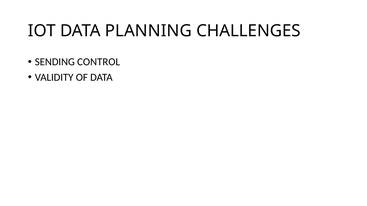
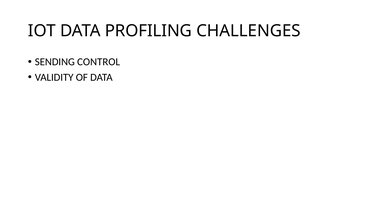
PLANNING: PLANNING -> PROFILING
